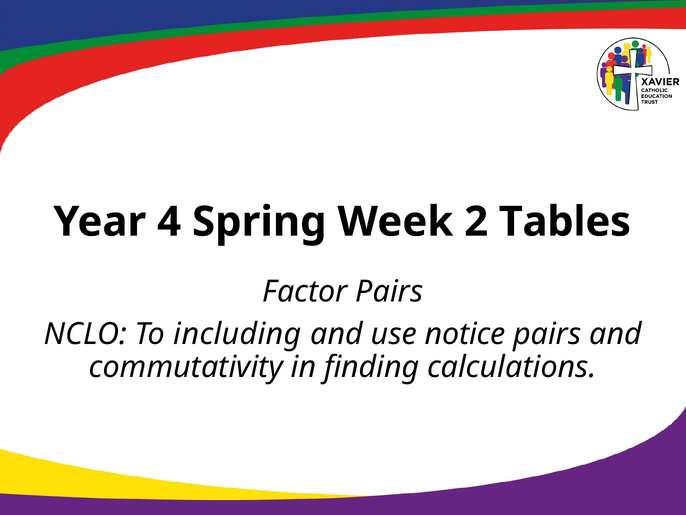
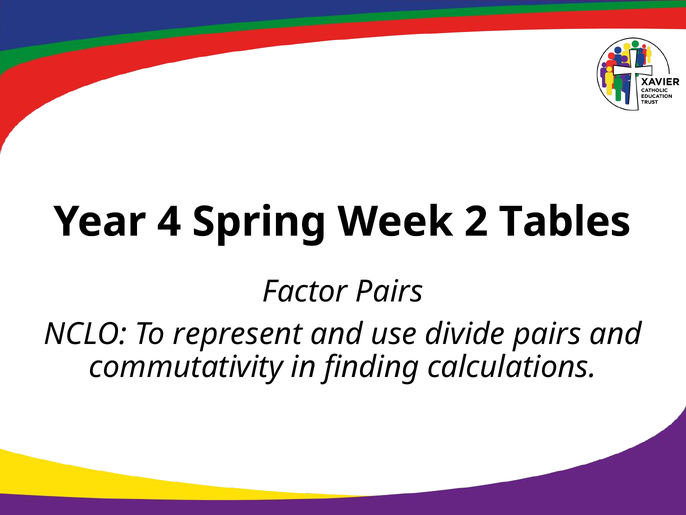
including: including -> represent
notice: notice -> divide
